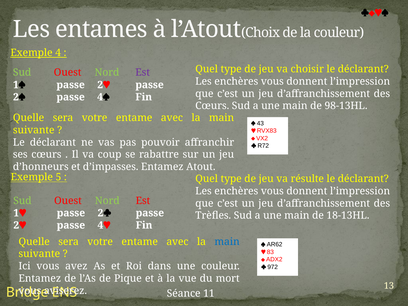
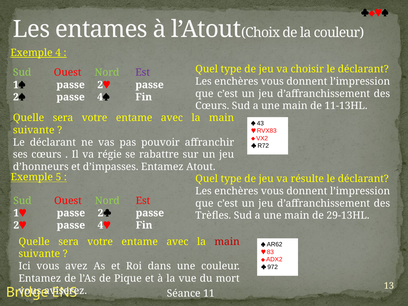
98-13HL: 98-13HL -> 11-13HL
coup: coup -> régie
18-13HL: 18-13HL -> 29-13HL
main at (227, 242) colour: blue -> red
